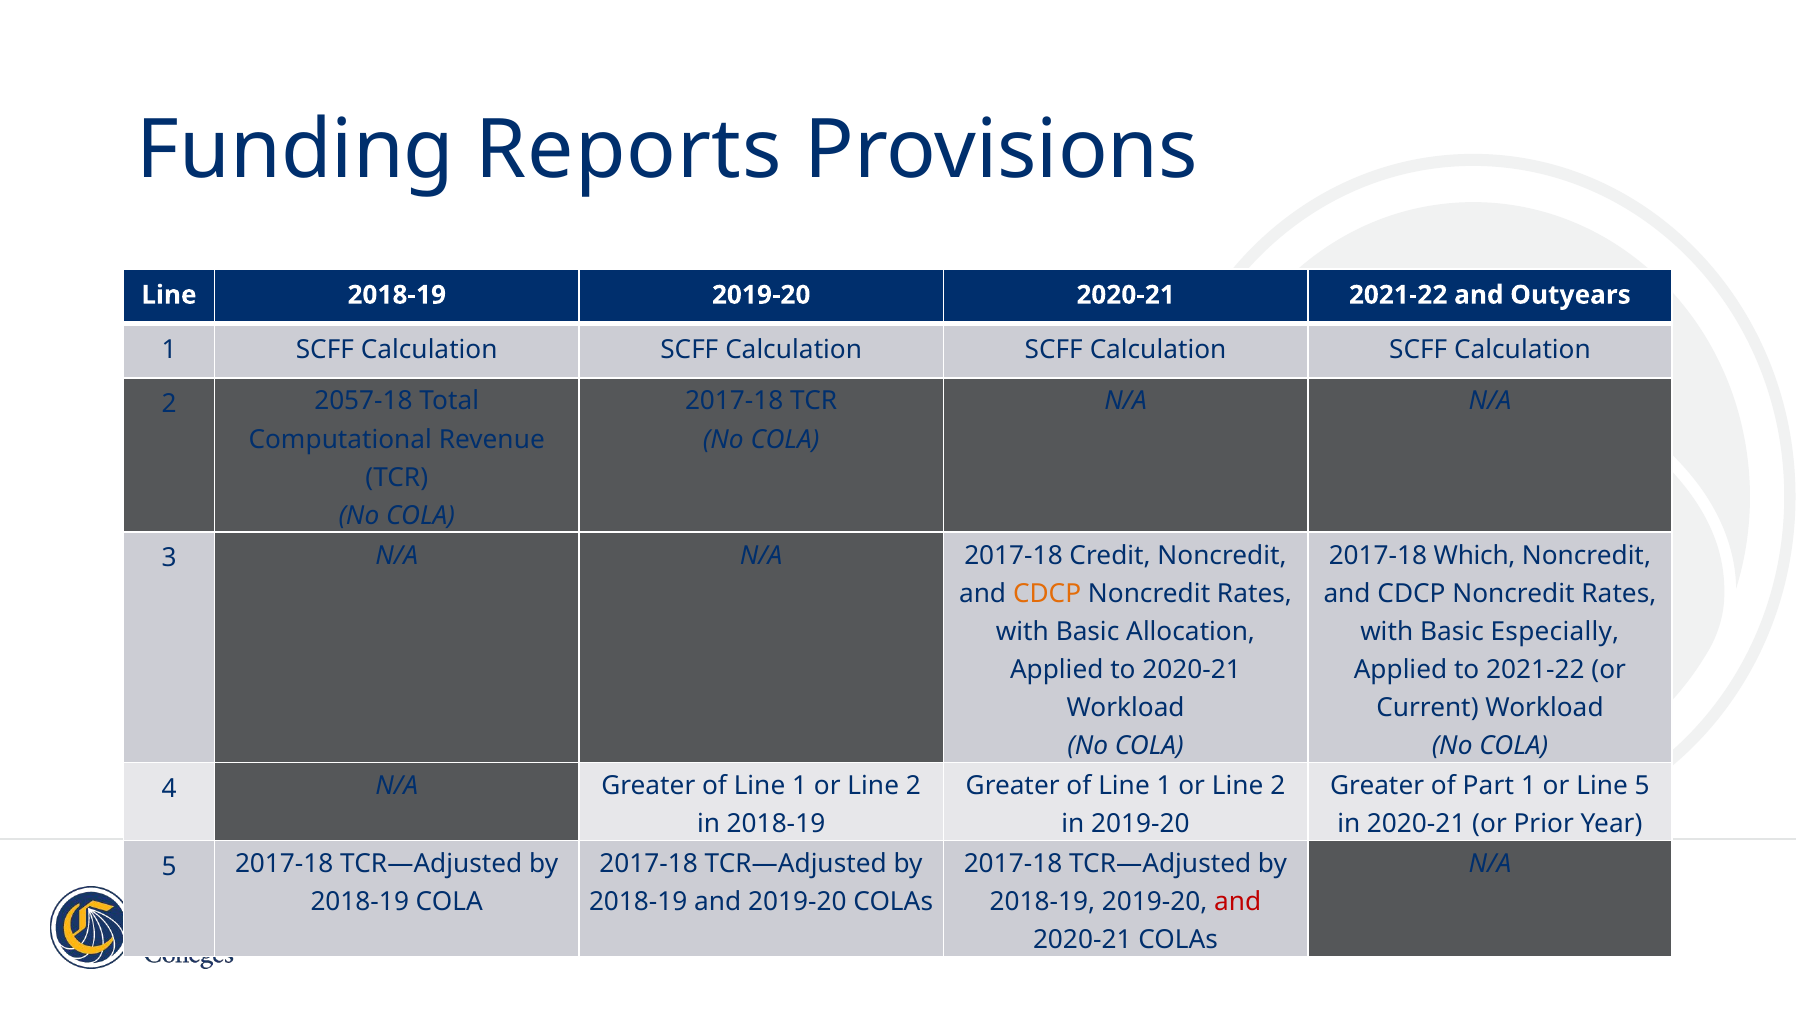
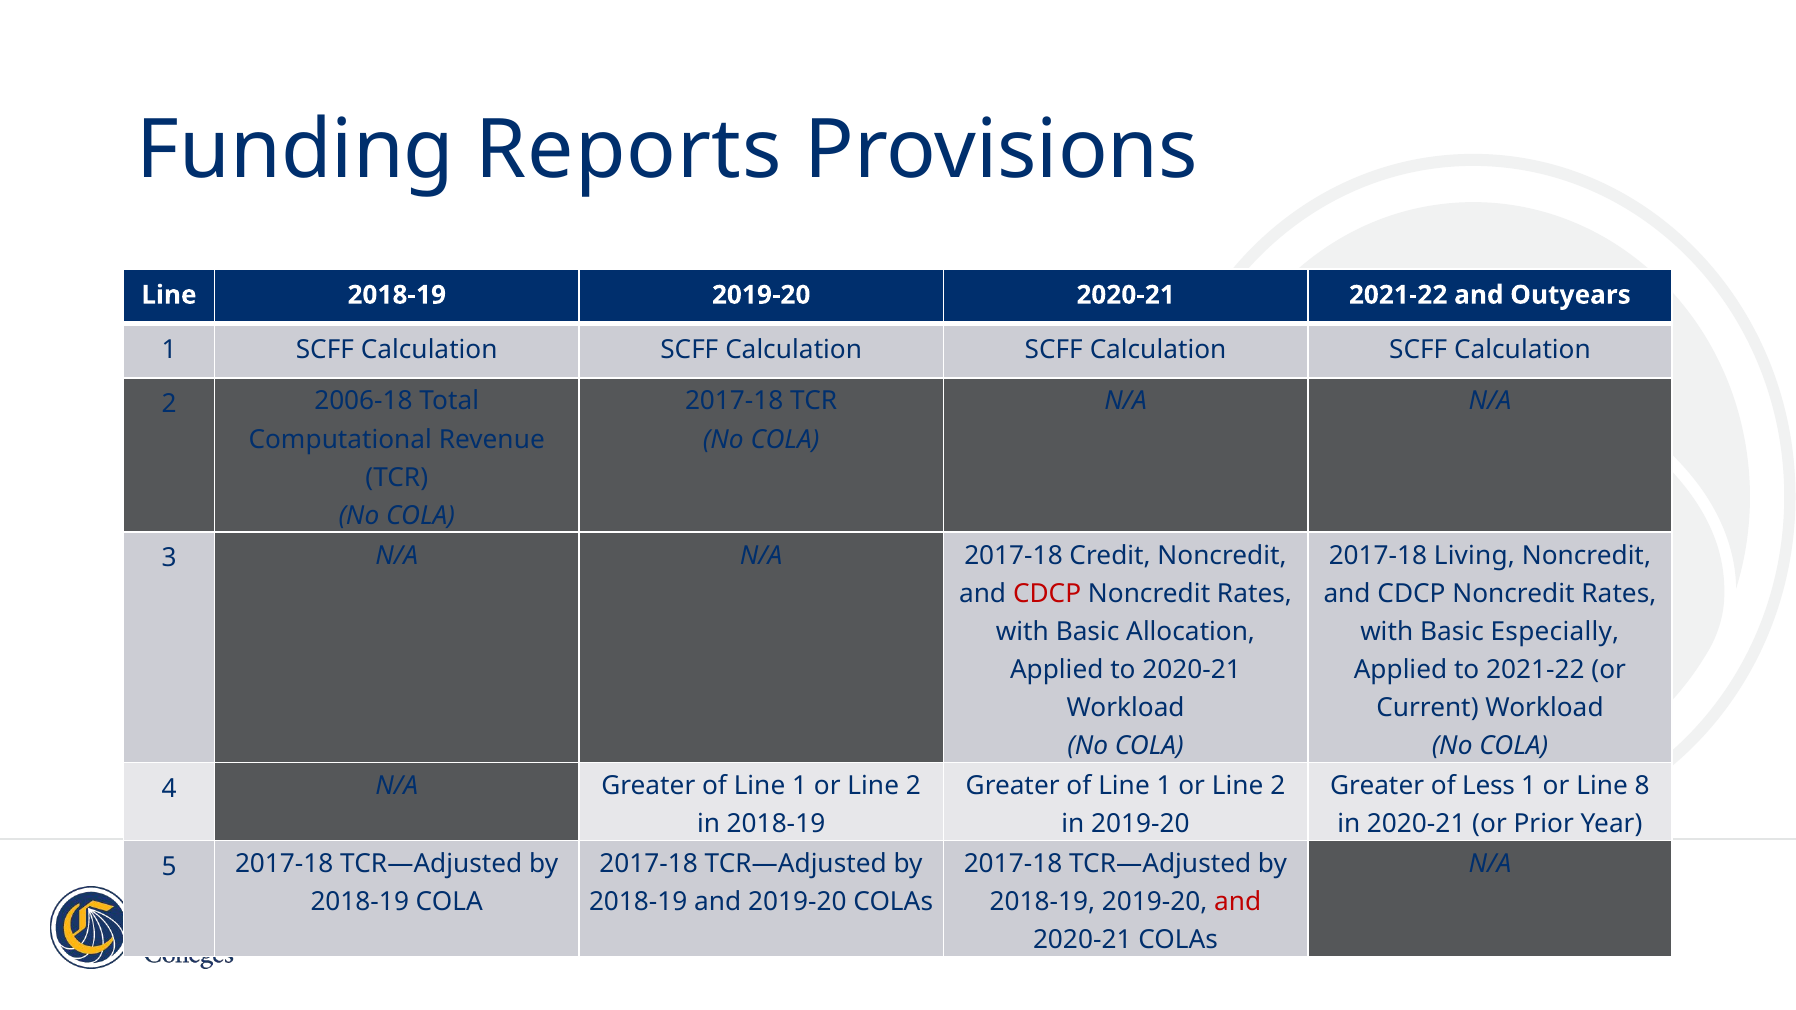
2057-18: 2057-18 -> 2006-18
Which: Which -> Living
CDCP at (1047, 594) colour: orange -> red
Part: Part -> Less
Line 5: 5 -> 8
